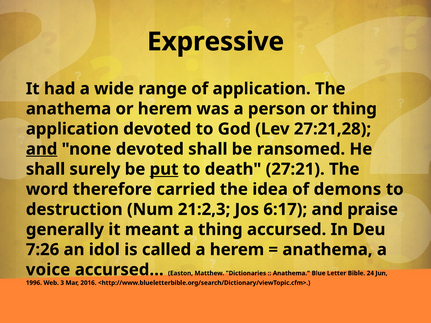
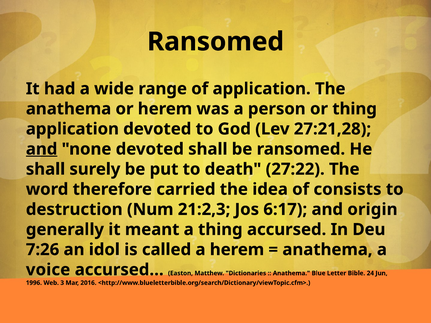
Expressive at (216, 42): Expressive -> Ransomed
put underline: present -> none
27:21: 27:21 -> 27:22
demons: demons -> consists
praise: praise -> origin
